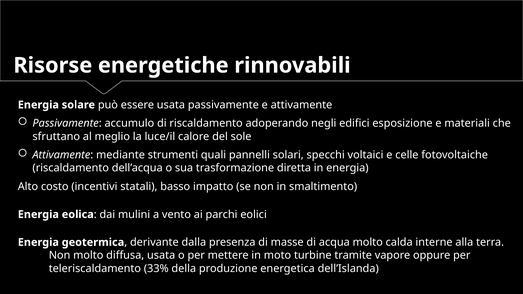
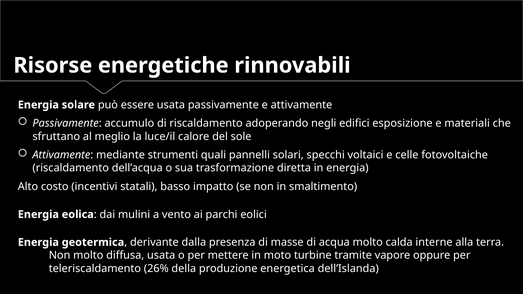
33%: 33% -> 26%
